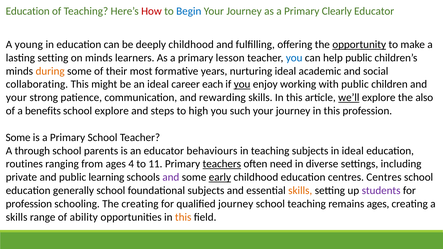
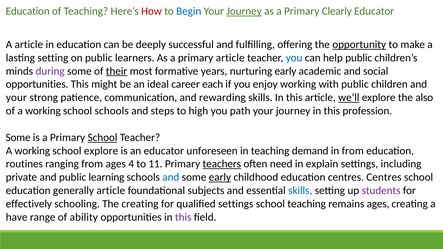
Journey at (244, 11) underline: none -> present
A young: young -> article
deeply childhood: childhood -> successful
on minds: minds -> public
primary lesson: lesson -> article
during colour: orange -> purple
their underline: none -> present
nurturing ideal: ideal -> early
collaborating at (37, 84): collaborating -> opportunities
you at (242, 84) underline: present -> none
of a benefits: benefits -> working
school explore: explore -> schools
such: such -> path
School at (103, 138) underline: none -> present
through at (32, 151): through -> working
school parents: parents -> explore
behaviours: behaviours -> unforeseen
teaching subjects: subjects -> demand
in ideal: ideal -> from
diverse: diverse -> explain
and at (171, 177) colour: purple -> blue
generally school: school -> article
skills at (300, 191) colour: orange -> blue
profession at (29, 204): profession -> effectively
qualified journey: journey -> settings
skills at (17, 217): skills -> have
this at (183, 217) colour: orange -> purple
